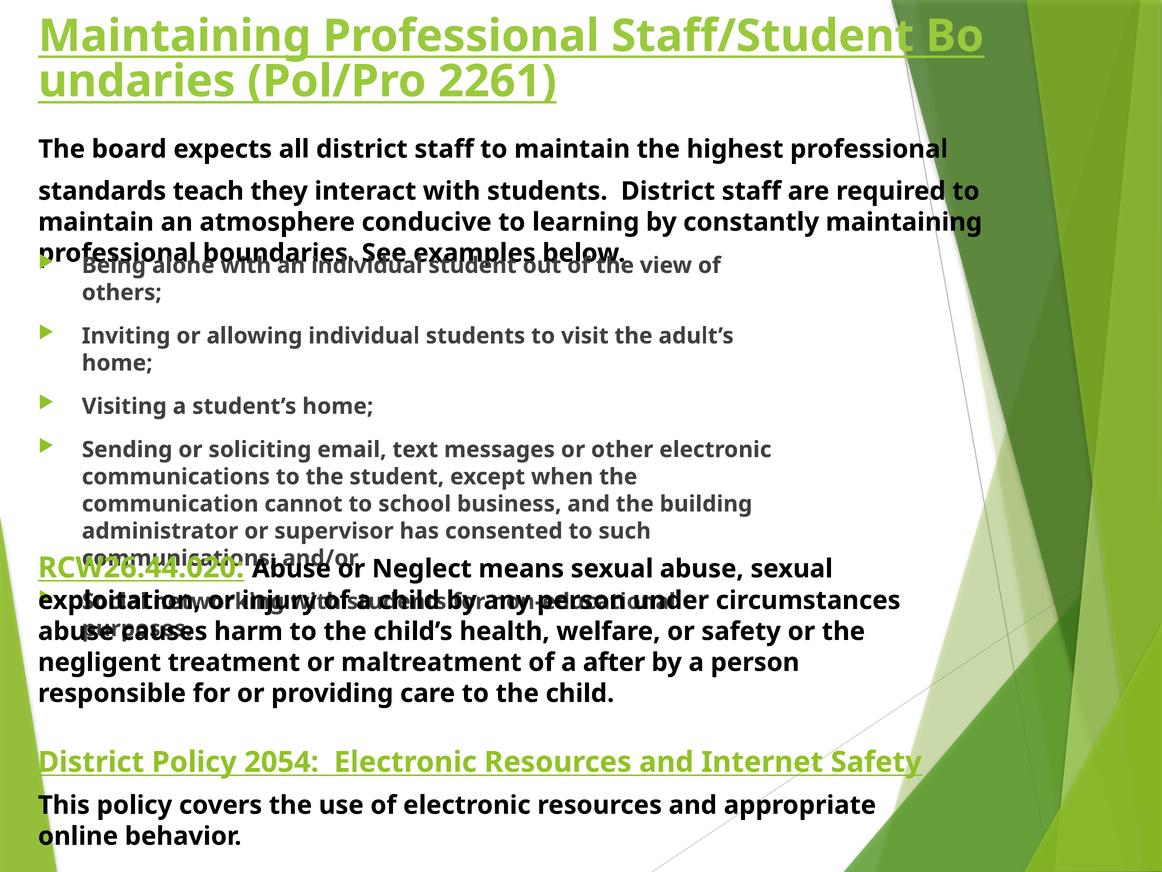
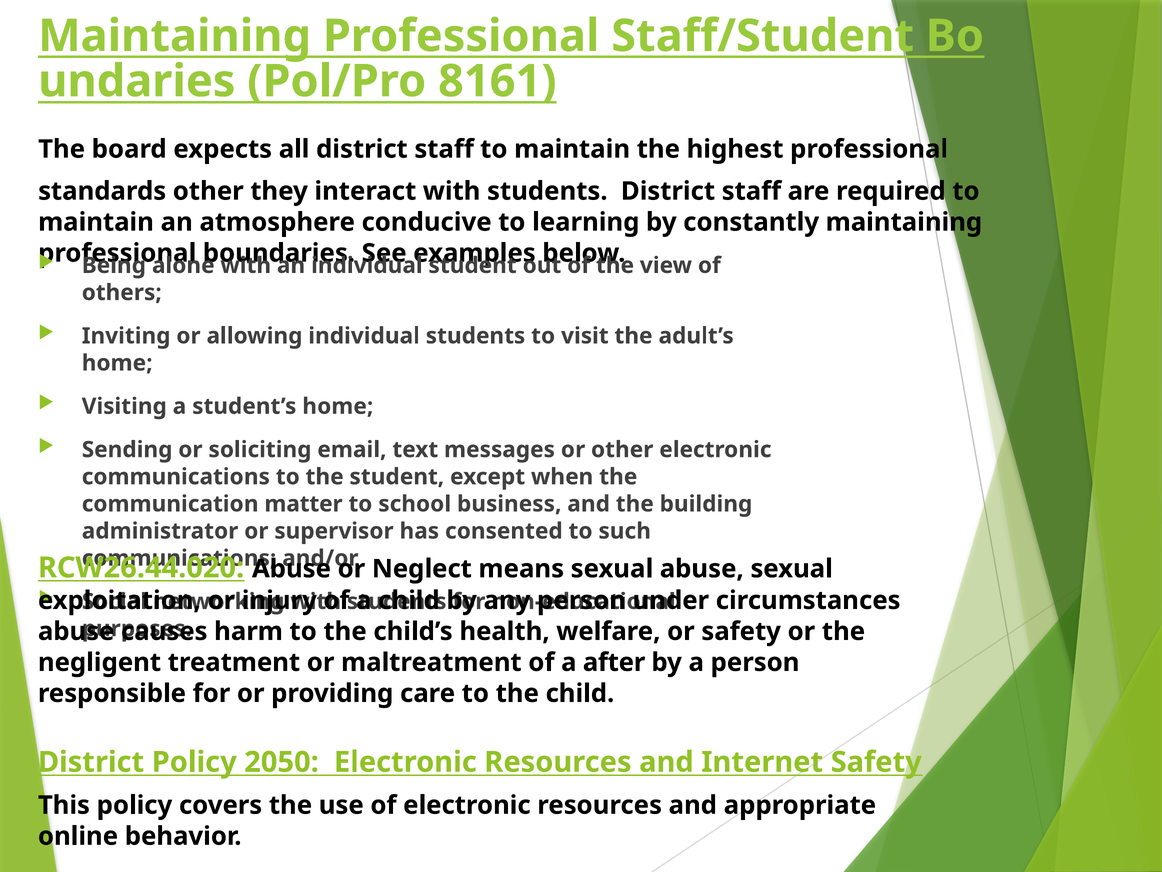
2261: 2261 -> 8161
standards teach: teach -> other
cannot: cannot -> matter
2054: 2054 -> 2050
